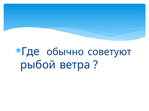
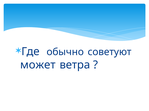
рыбой: рыбой -> может
